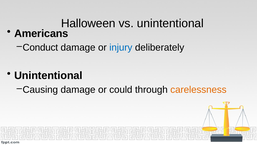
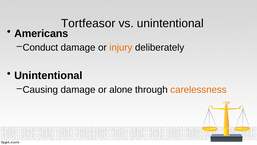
Halloween: Halloween -> Tortfeasor
injury colour: blue -> orange
could: could -> alone
